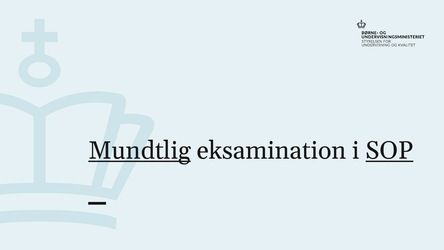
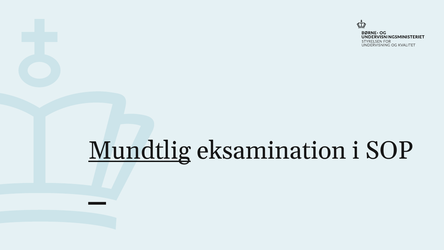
SOP underline: present -> none
